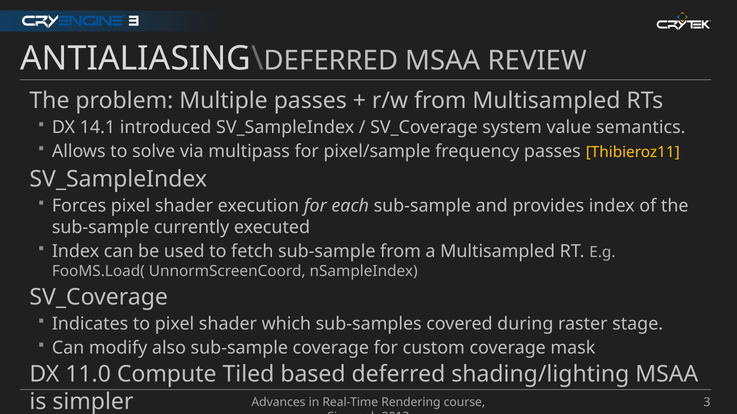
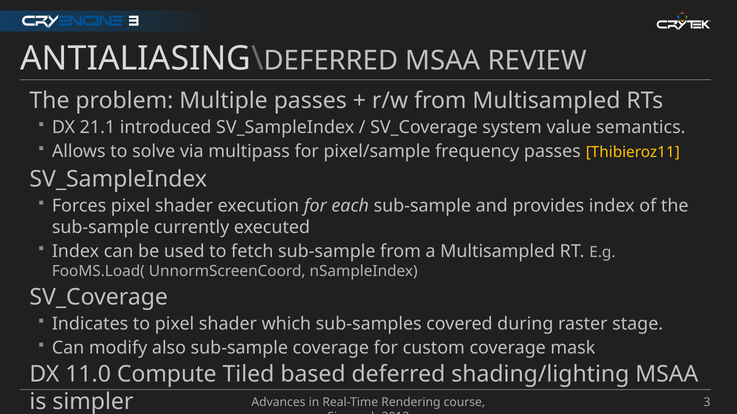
14.1: 14.1 -> 21.1
